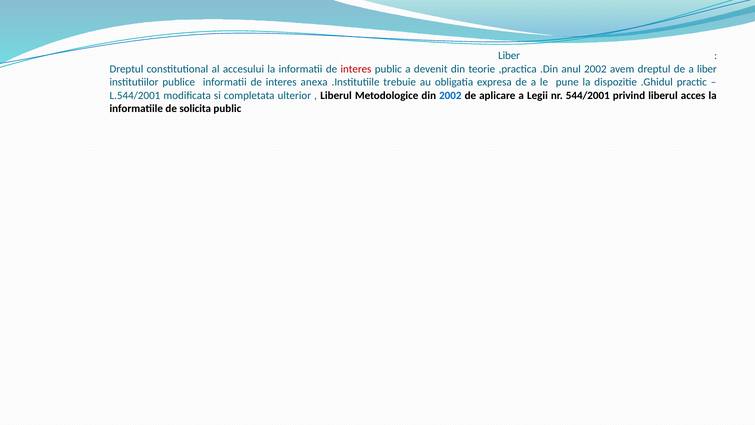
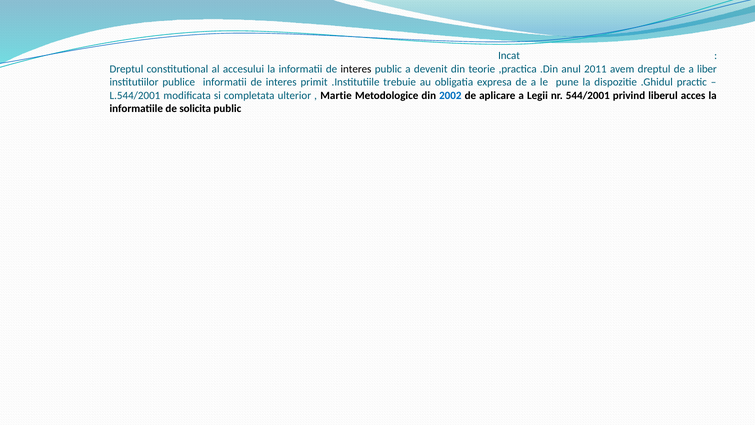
Liber at (509, 56): Liber -> Incat
interes at (356, 69) colour: red -> black
anul 2002: 2002 -> 2011
anexa: anexa -> primit
Liberul at (336, 95): Liberul -> Martie
